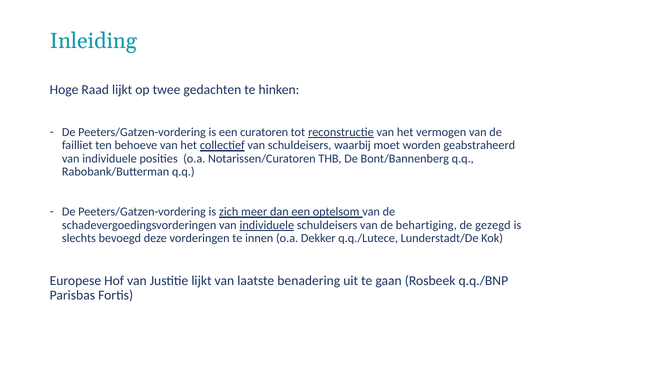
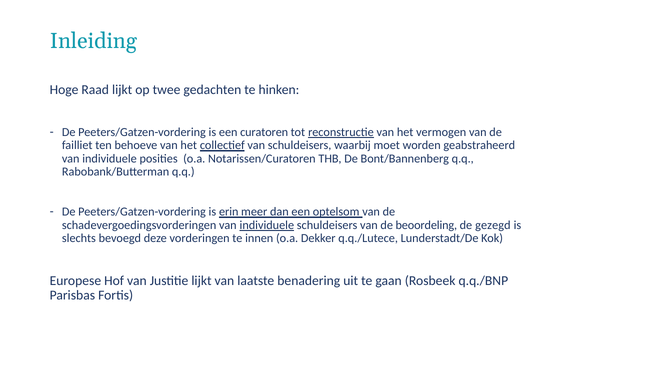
zich: zich -> erin
behartiging: behartiging -> beoordeling
